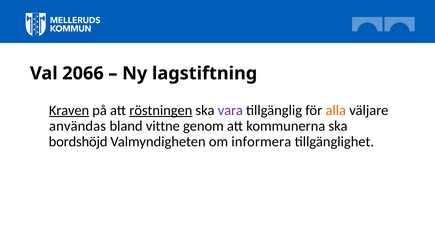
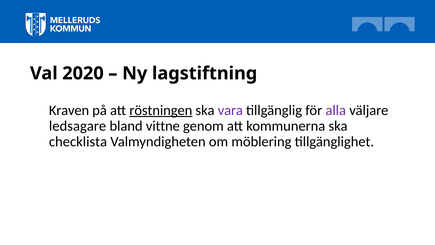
2066: 2066 -> 2020
Kraven underline: present -> none
alla colour: orange -> purple
användas: användas -> ledsagare
bordshöjd: bordshöjd -> checklista
informera: informera -> möblering
